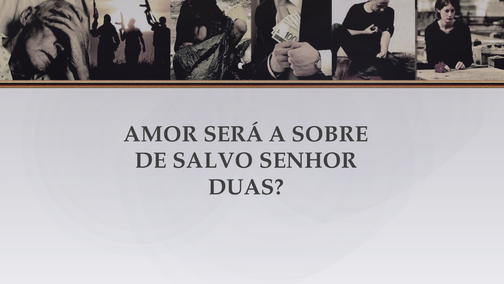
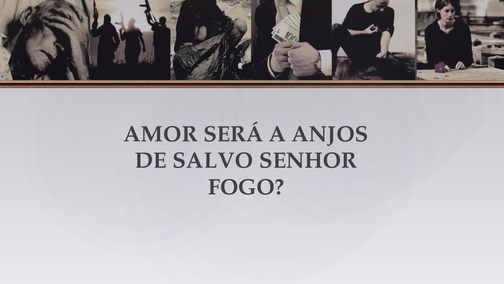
SOBRE: SOBRE -> ANJOS
DUAS: DUAS -> FOGO
